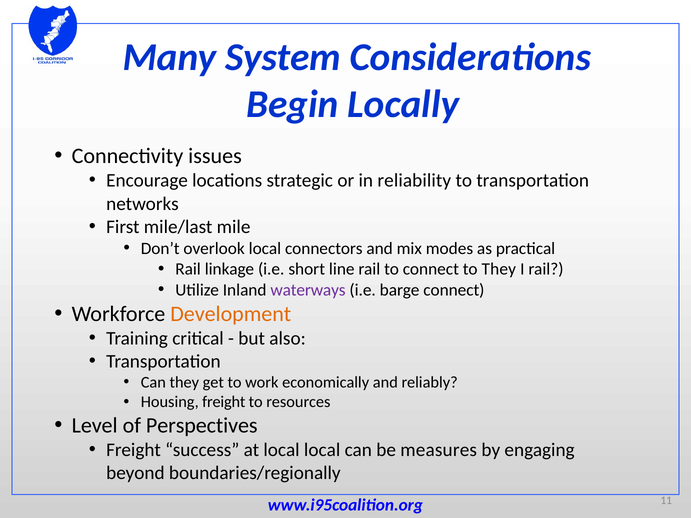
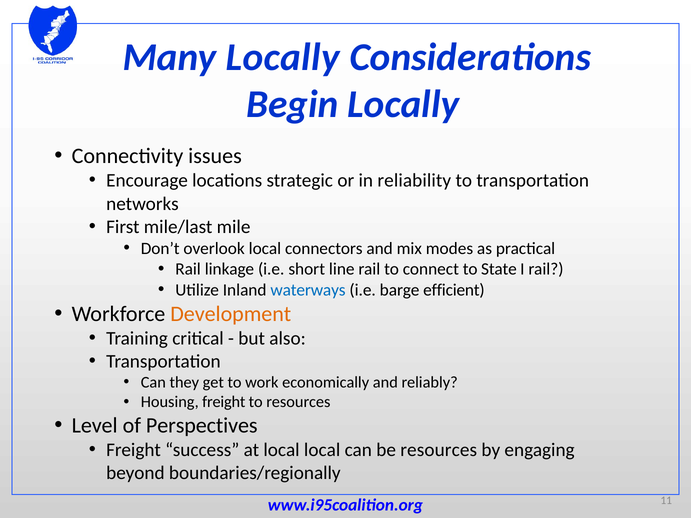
Many System: System -> Locally
to They: They -> State
waterways colour: purple -> blue
barge connect: connect -> efficient
be measures: measures -> resources
